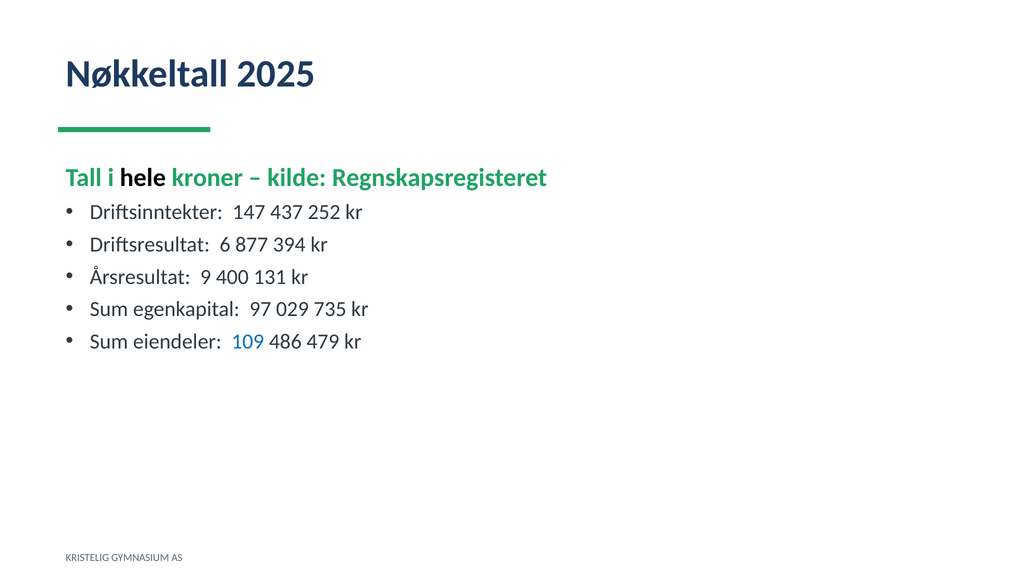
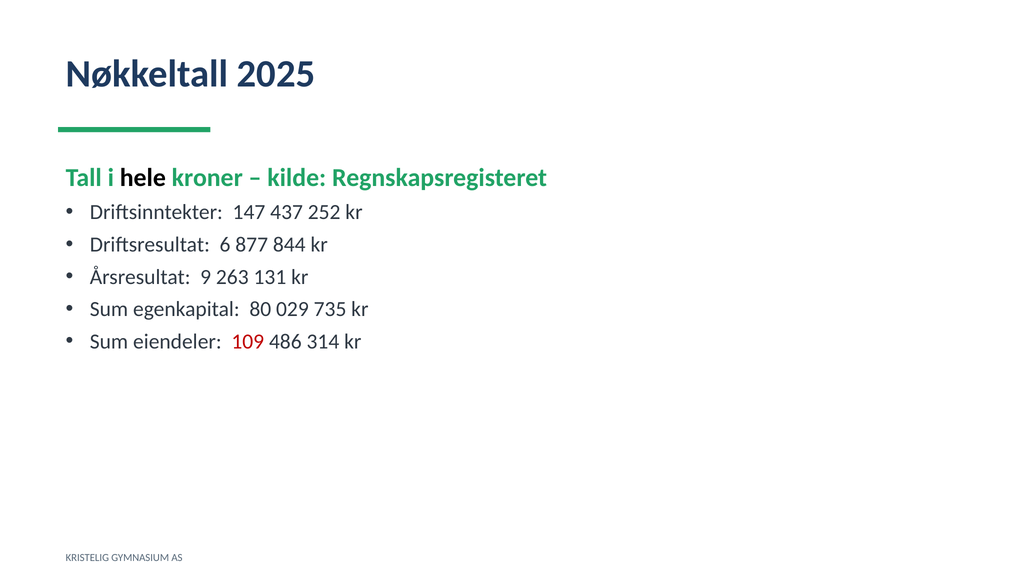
394: 394 -> 844
400: 400 -> 263
97: 97 -> 80
109 colour: blue -> red
479: 479 -> 314
